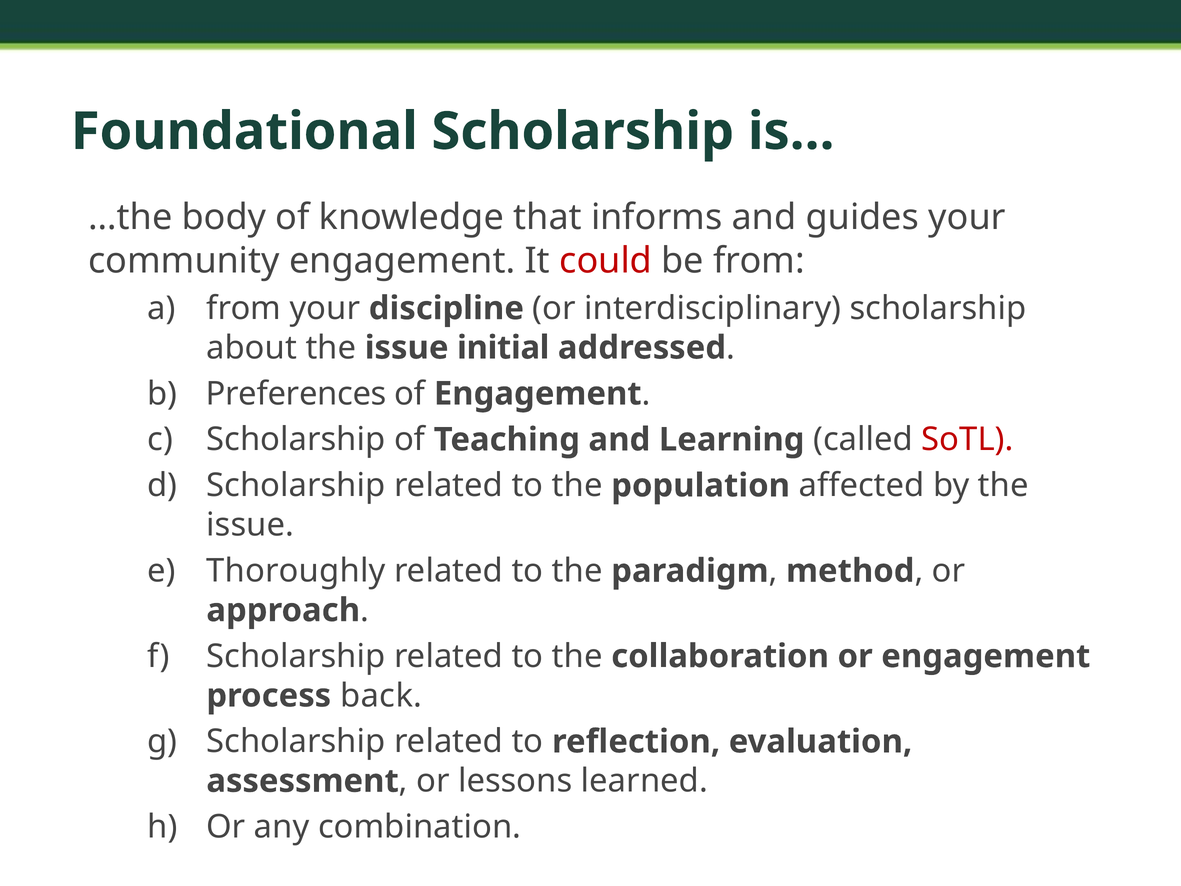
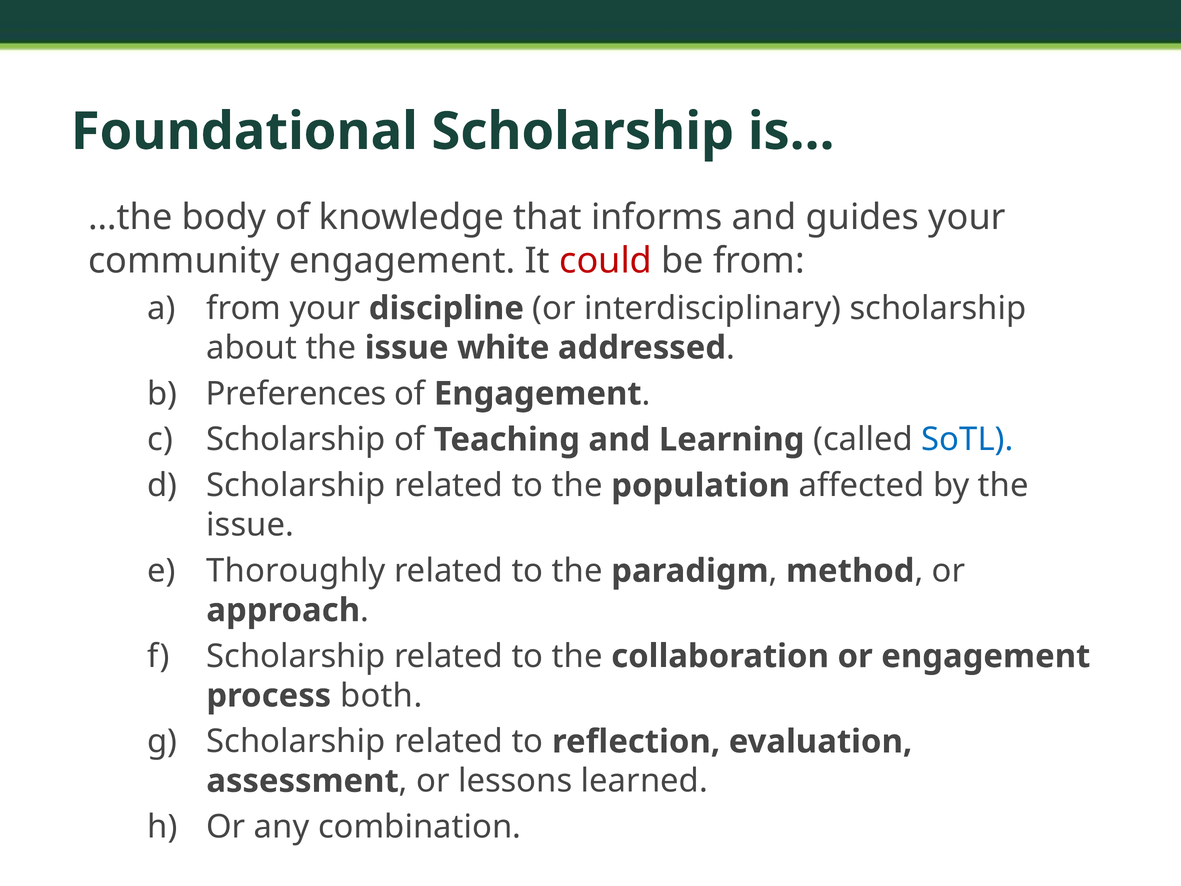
initial: initial -> white
SoTL colour: red -> blue
back: back -> both
